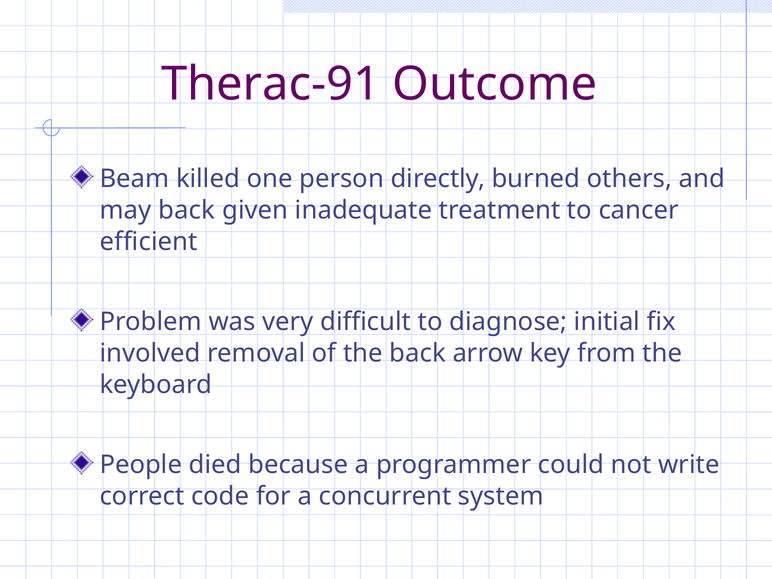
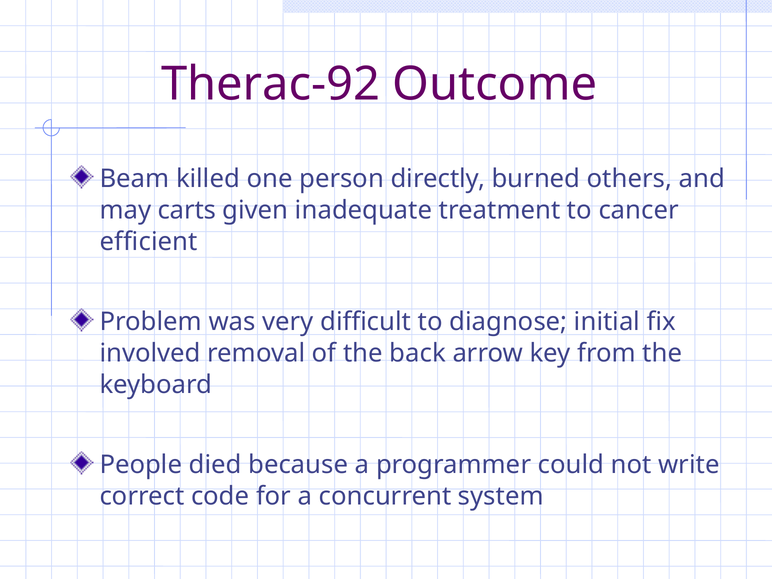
Therac-91: Therac-91 -> Therac-92
may back: back -> carts
